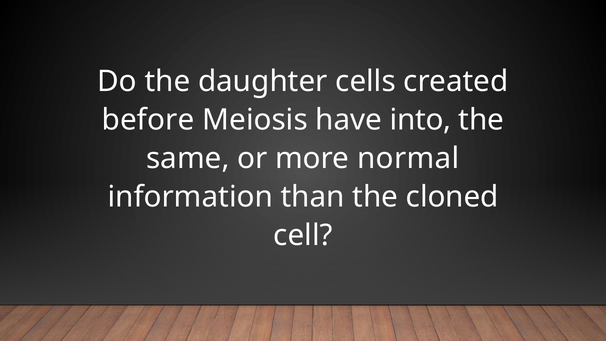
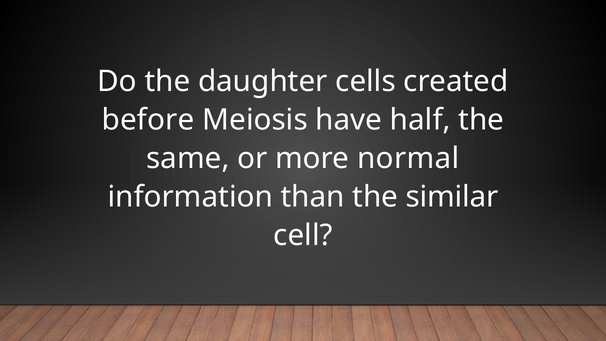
into: into -> half
cloned: cloned -> similar
